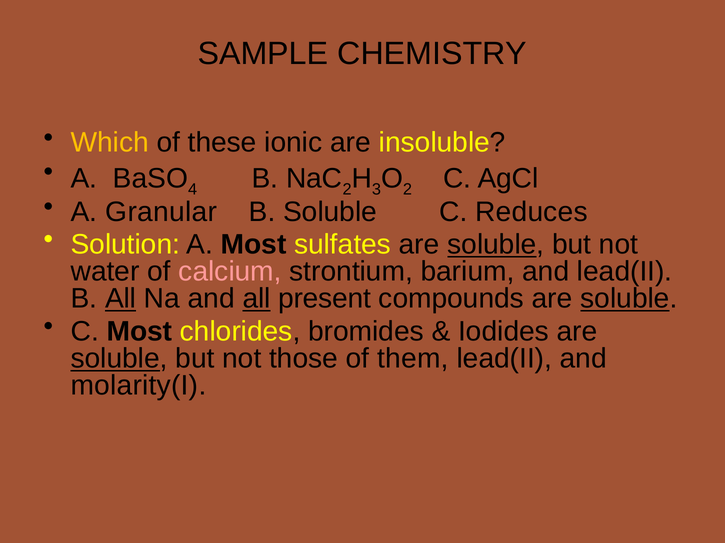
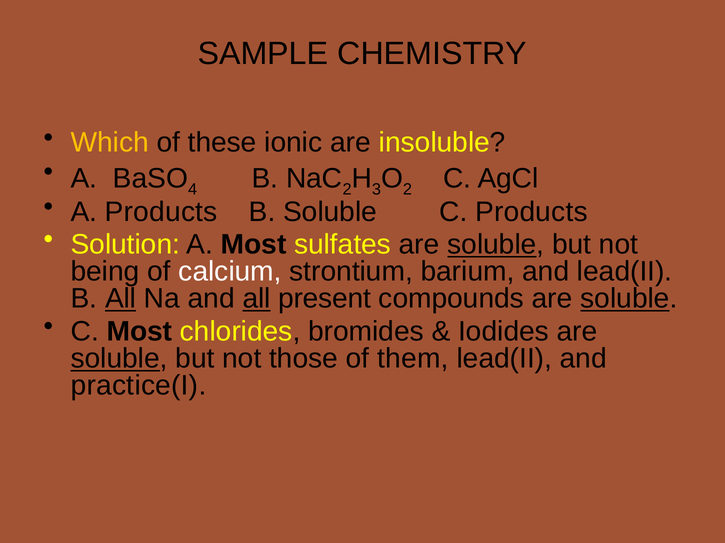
A Granular: Granular -> Products
C Reduces: Reduces -> Products
water: water -> being
calcium colour: pink -> white
molarity(I: molarity(I -> practice(I
